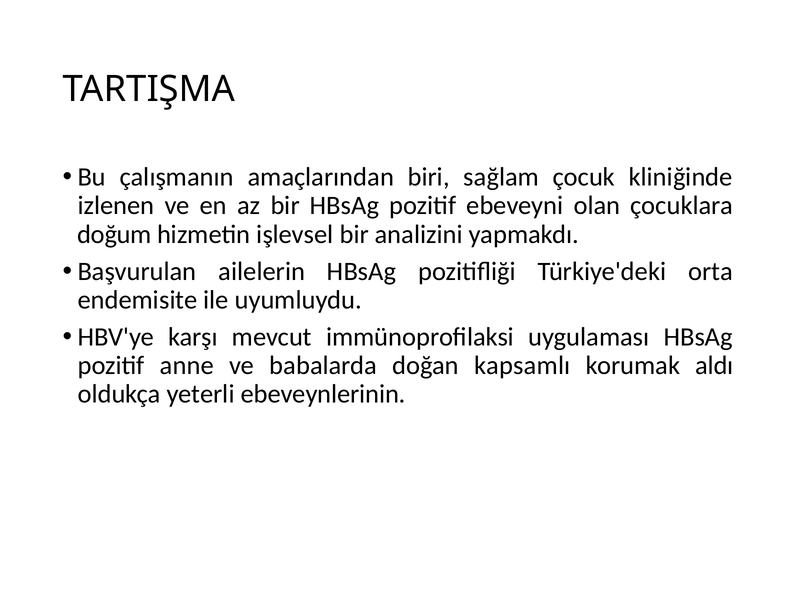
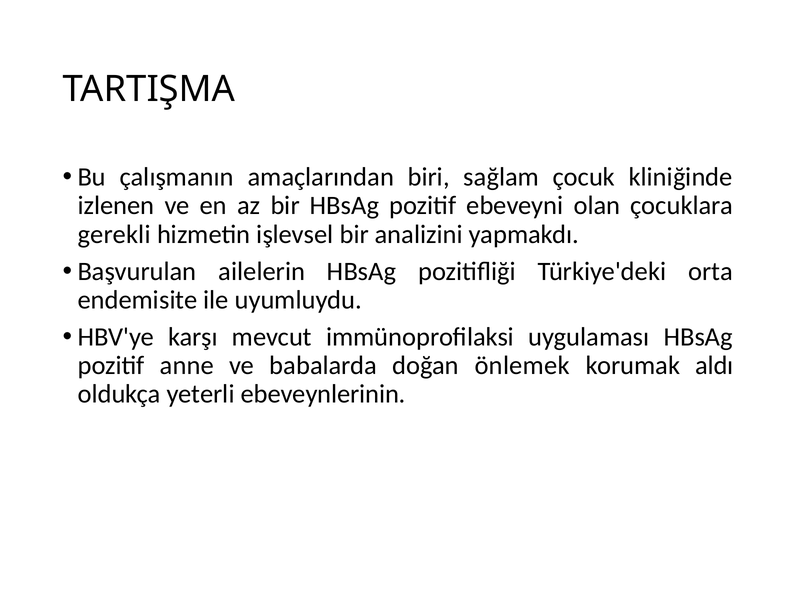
doğum: doğum -> gerekli
kapsamlı: kapsamlı -> önlemek
